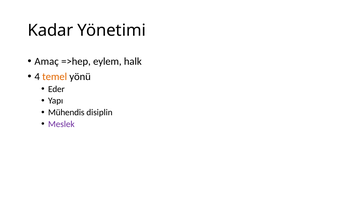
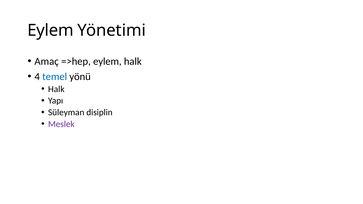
Kadar at (50, 30): Kadar -> Eylem
temel colour: orange -> blue
Eder at (56, 89): Eder -> Halk
Mühendis: Mühendis -> Süleyman
